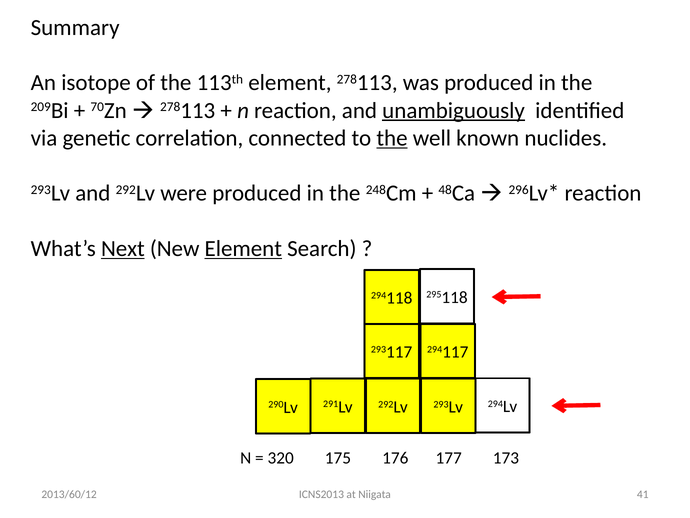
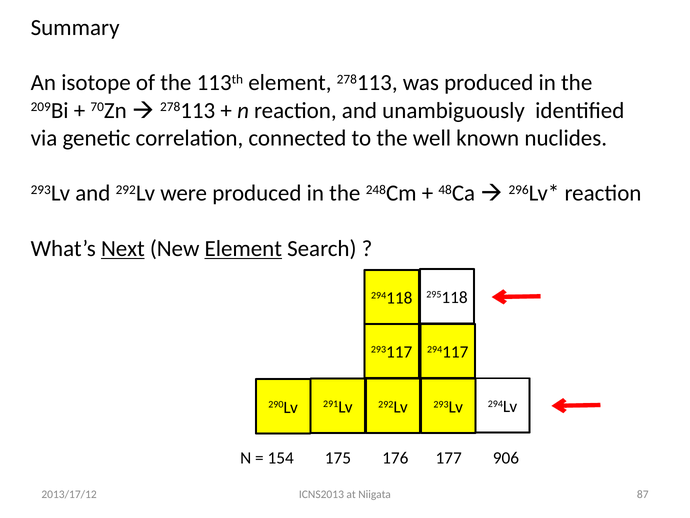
unambiguously underline: present -> none
the at (392, 138) underline: present -> none
320: 320 -> 154
173: 173 -> 906
2013/60/12: 2013/60/12 -> 2013/17/12
41: 41 -> 87
